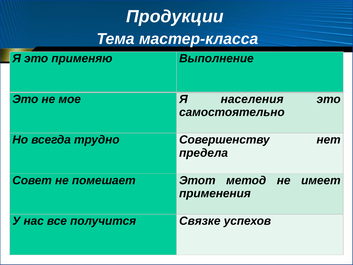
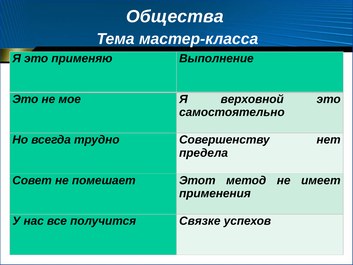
Продукции: Продукции -> Общества
населения: населения -> верховной
